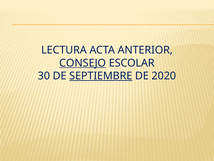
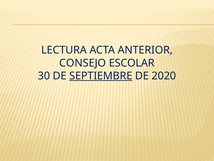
CONSEJO underline: present -> none
